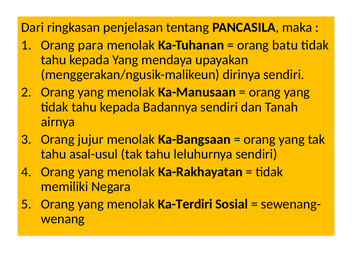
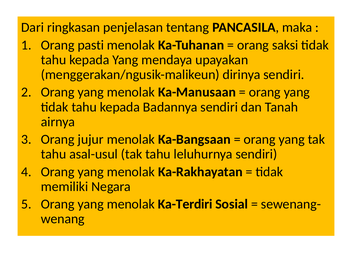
para: para -> pasti
batu: batu -> saksi
